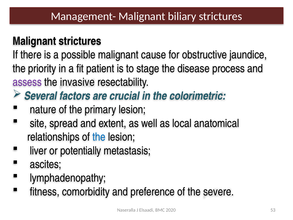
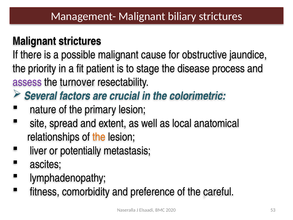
invasive: invasive -> turnover
the at (99, 137) colour: blue -> orange
severe: severe -> careful
